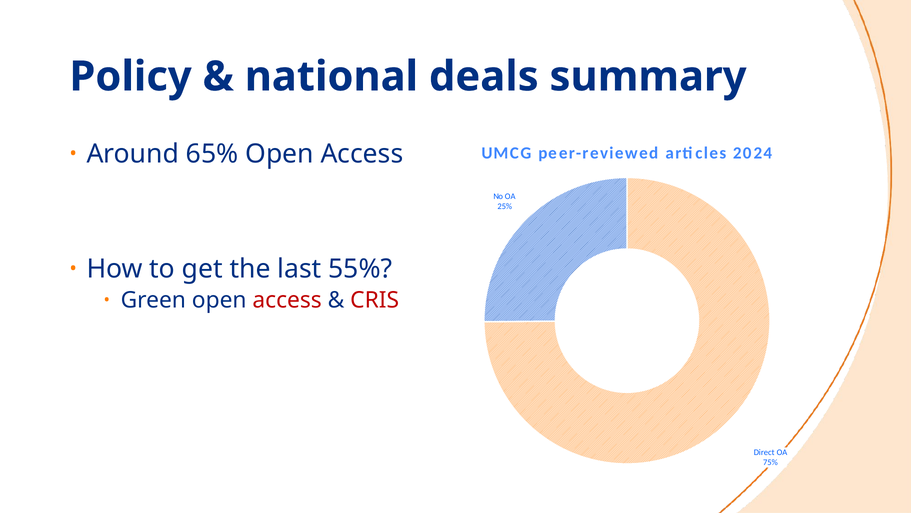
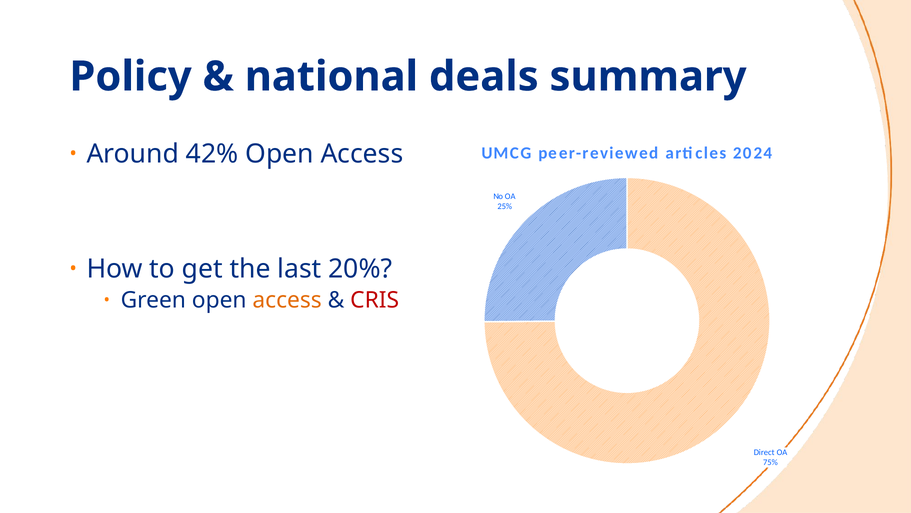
65%: 65% -> 42%
55%: 55% -> 20%
access at (287, 300) colour: red -> orange
